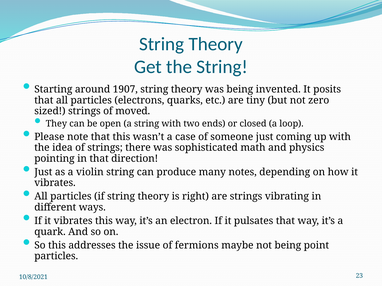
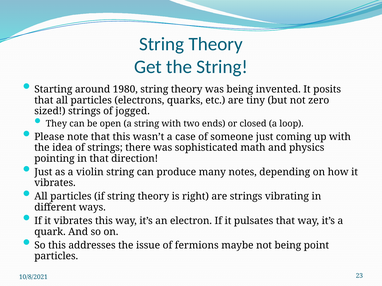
1907: 1907 -> 1980
moved: moved -> jogged
